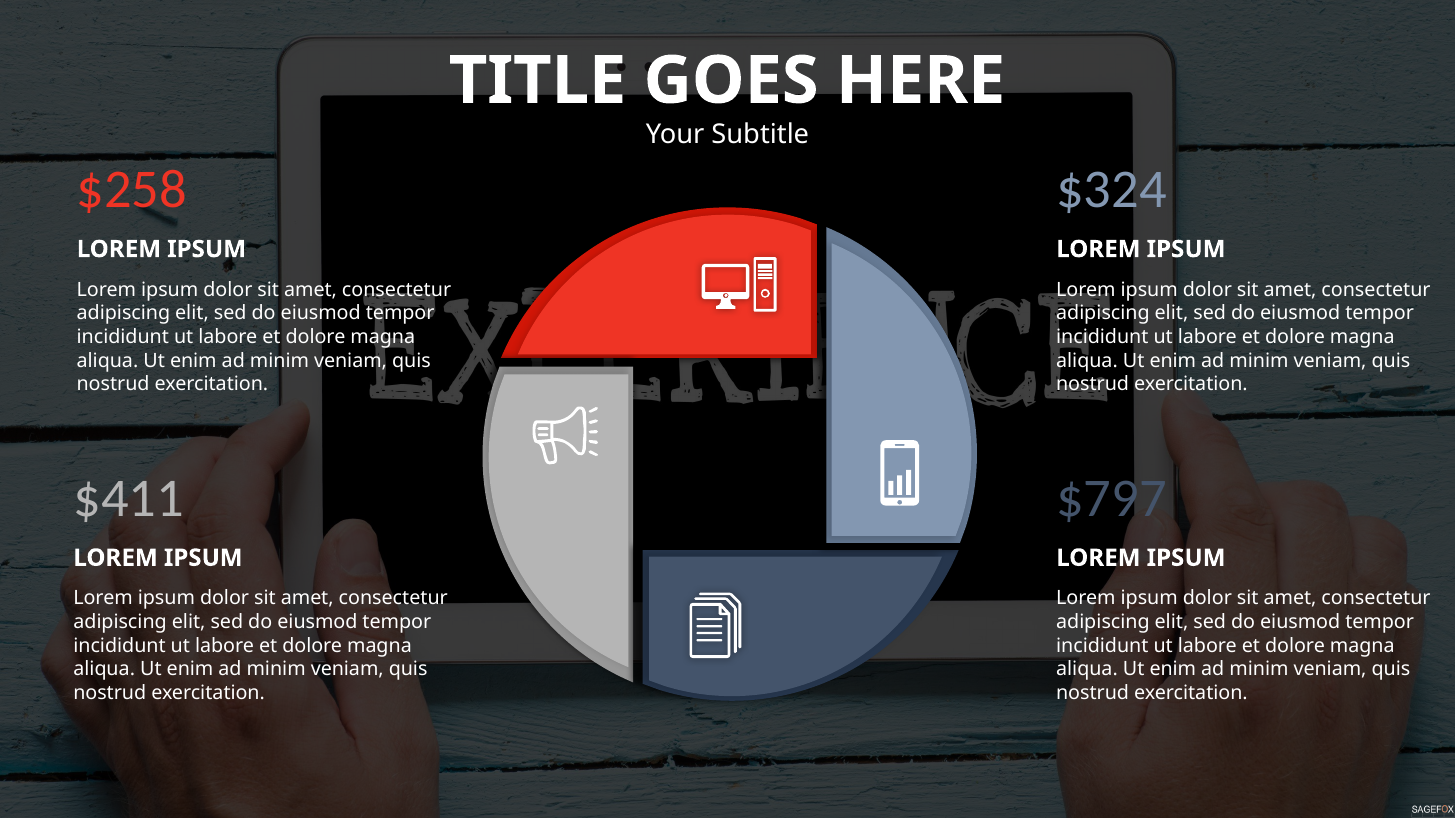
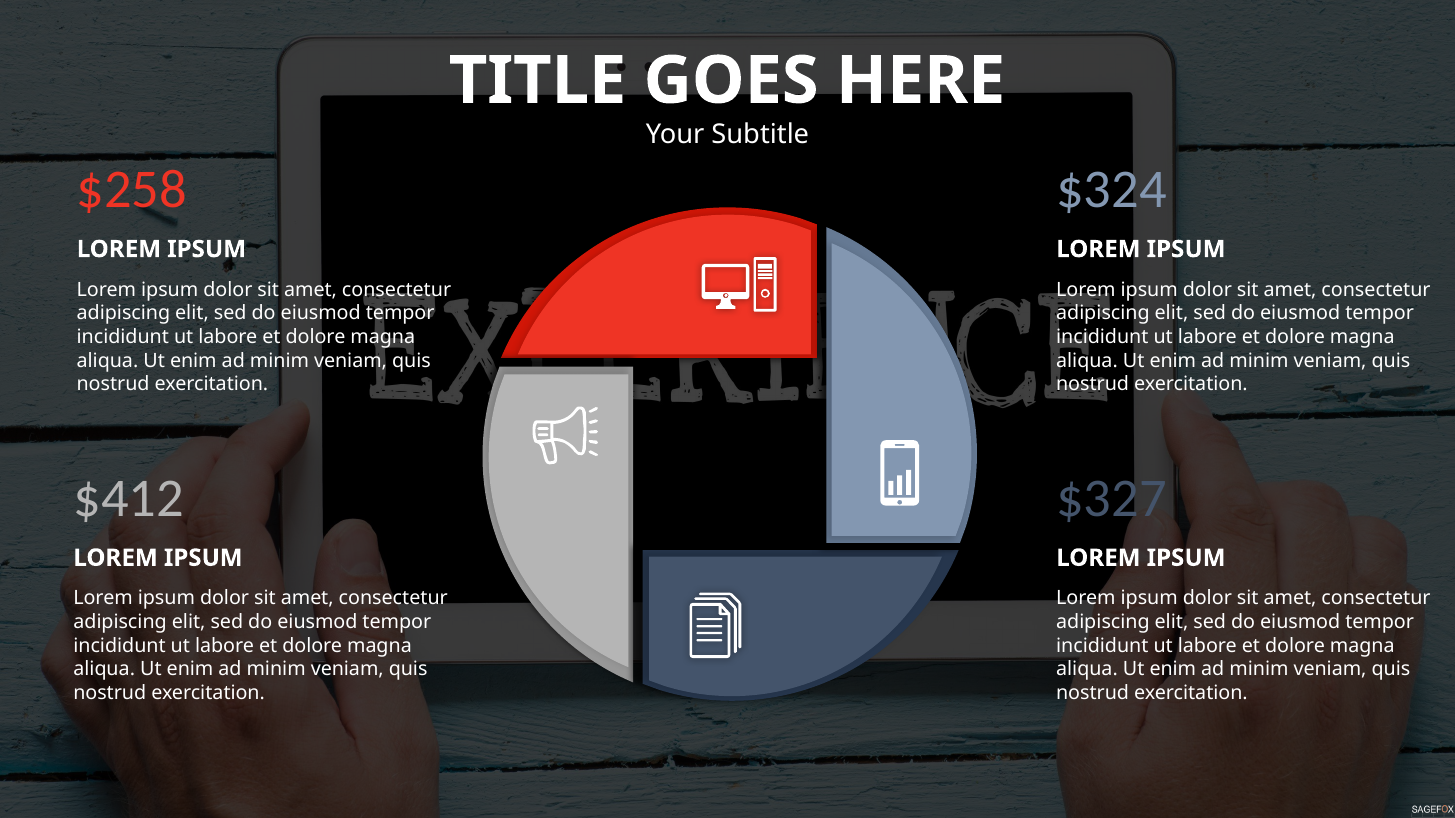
$411: $411 -> $412
$797: $797 -> $327
